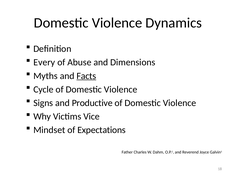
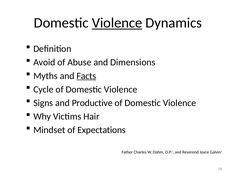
Violence at (117, 23) underline: none -> present
Every: Every -> Avoid
Vice: Vice -> Hair
